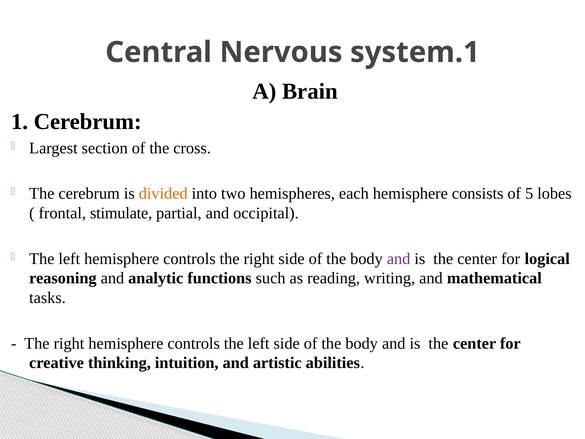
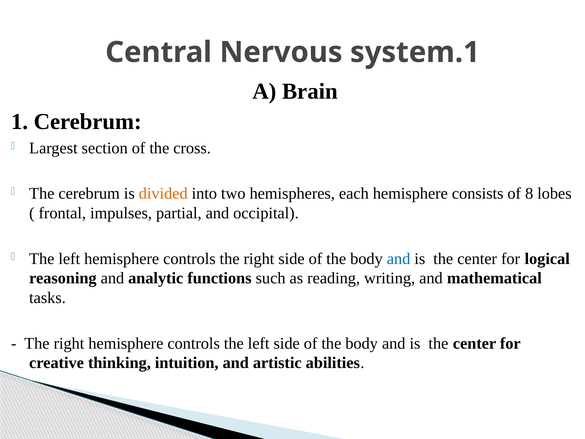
5: 5 -> 8
stimulate: stimulate -> impulses
and at (399, 259) colour: purple -> blue
